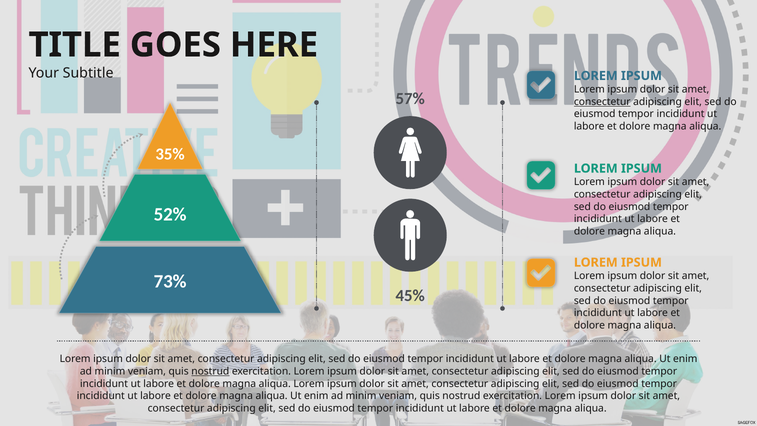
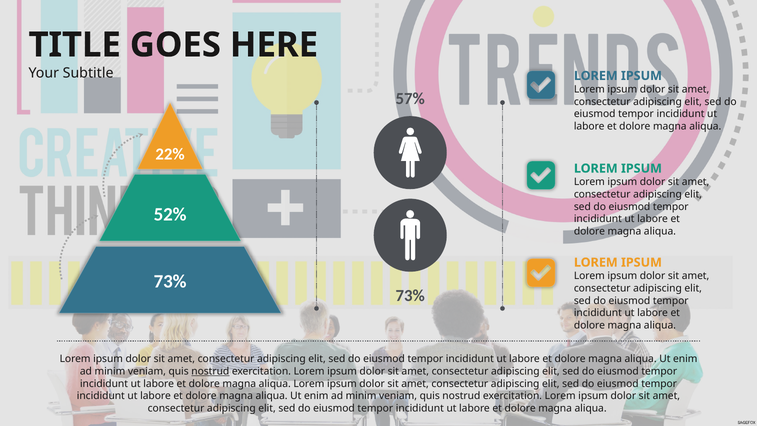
consectetur at (602, 102) underline: present -> none
35%: 35% -> 22%
45% at (410, 296): 45% -> 73%
